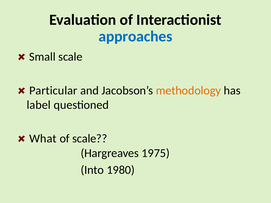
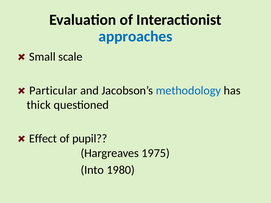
methodology colour: orange -> blue
label: label -> thick
What: What -> Effect
of scale: scale -> pupil
